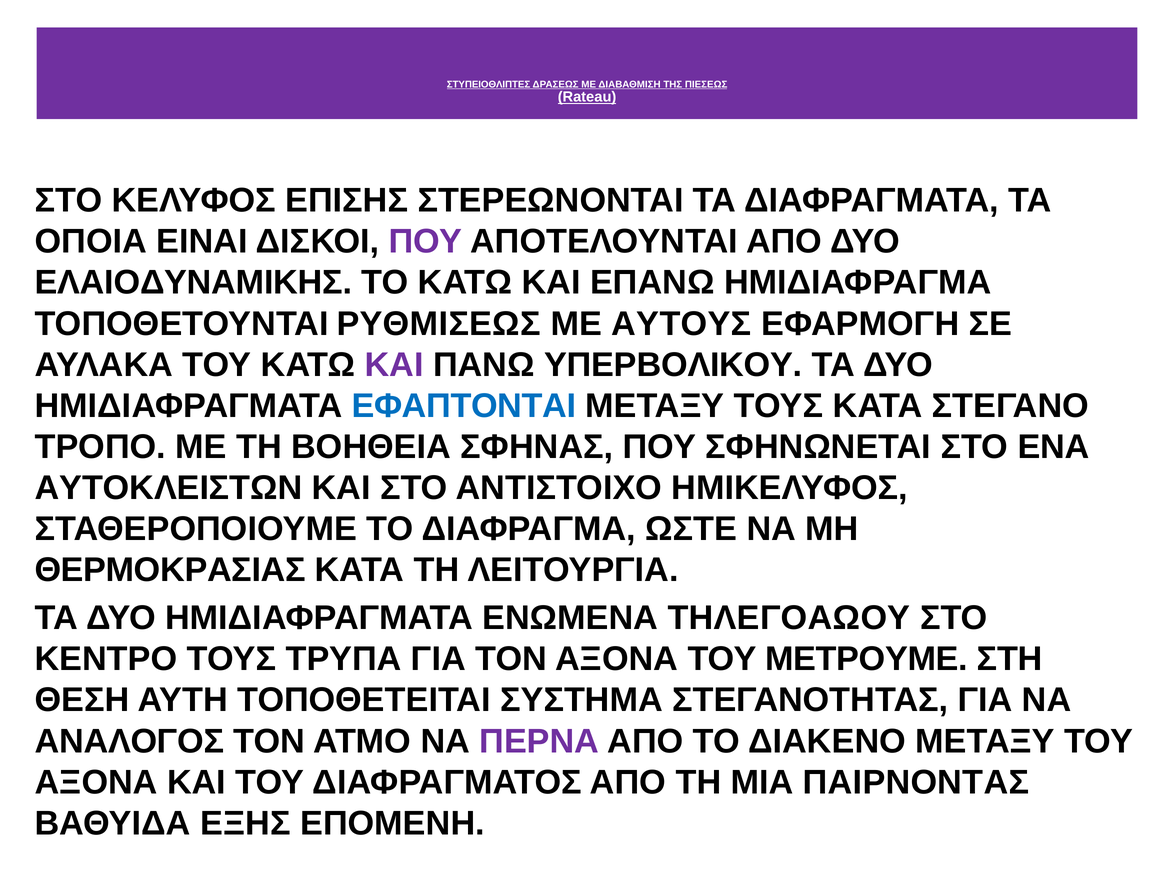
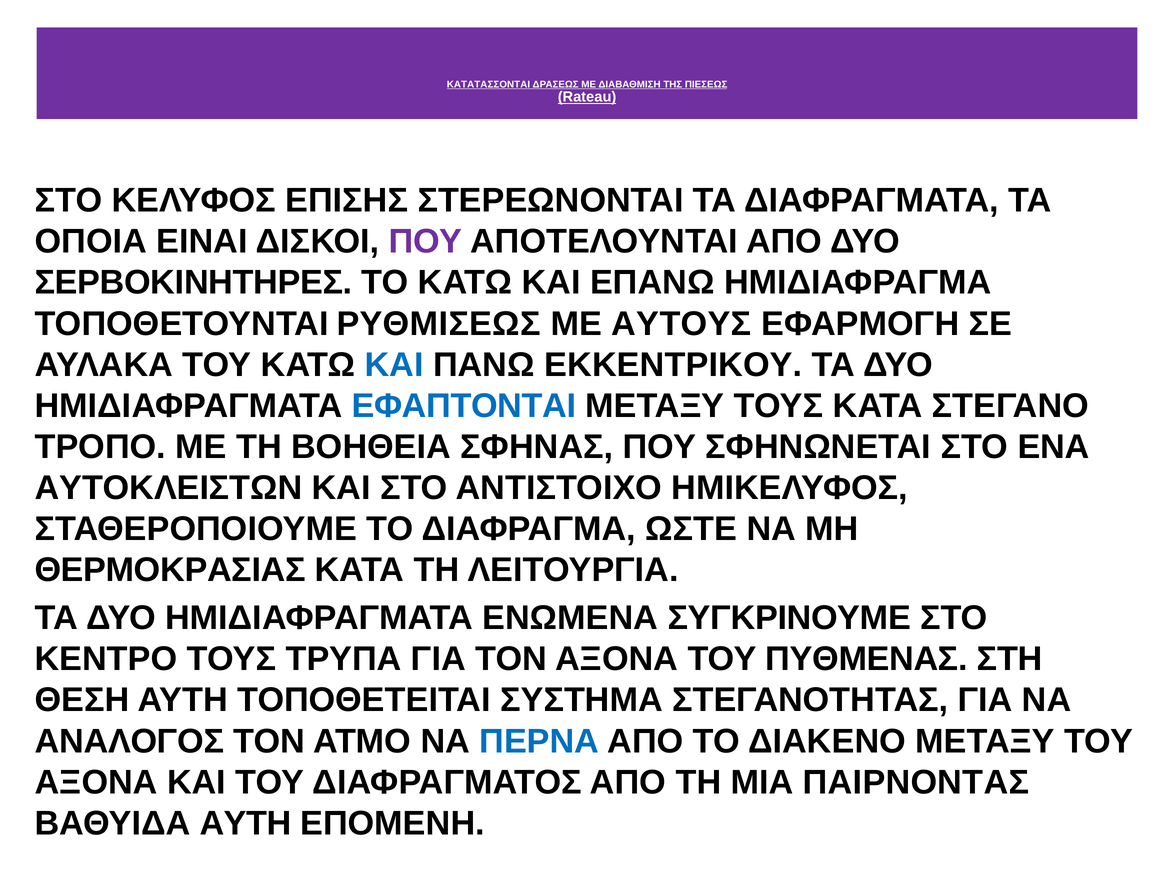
ΣΤΥΠΕΙΟΘΛΙΠΤΕΣ: ΣΤΥΠΕΙΟΘΛΙΠΤΕΣ -> ΚΑΤΑΤΑΣΣΟΝΤΑΙ
ΕΛΑΙΟΔΥΝΑΜΙΚΗΣ: ΕΛΑΙΟΔΥΝΑΜΙΚΗΣ -> ΣΕΡΒΟΚΙΝΗΤΗΡΕΣ
ΚΑΙ at (394, 365) colour: purple -> blue
ΥΠΕΡΒΟΛΙΚΟΥ: ΥΠΕΡΒΟΛΙΚΟΥ -> ΕΚΚΕΝΤΡΙΚΟΥ
ΤΗΛΕΓΟΑΩΟΥ: ΤΗΛΕΓΟΑΩΟΥ -> ΣΥΓΚΡΙΝΟYΜΕ
ΜΕΤΡΟΥΜΕ: ΜΕΤΡΟΥΜΕ -> ΠΥΘΜΕΝΑΣ
ΠΕΡΝΑ colour: purple -> blue
ΒΑΘΥΙΔΑ ΕΞΗΣ: ΕΞΗΣ -> ΑΥΤΗ
